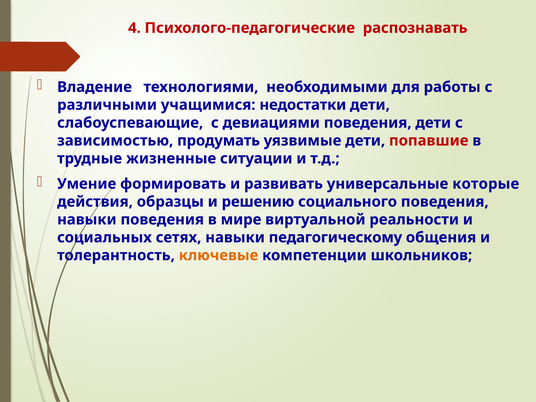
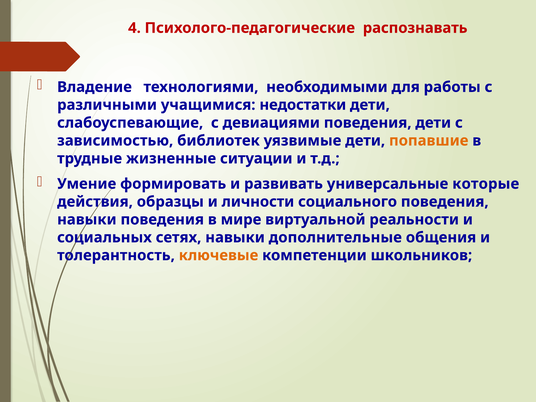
продумать: продумать -> библиотек
попавшие colour: red -> orange
решению: решению -> личности
педагогическому: педагогическому -> дополнительные
